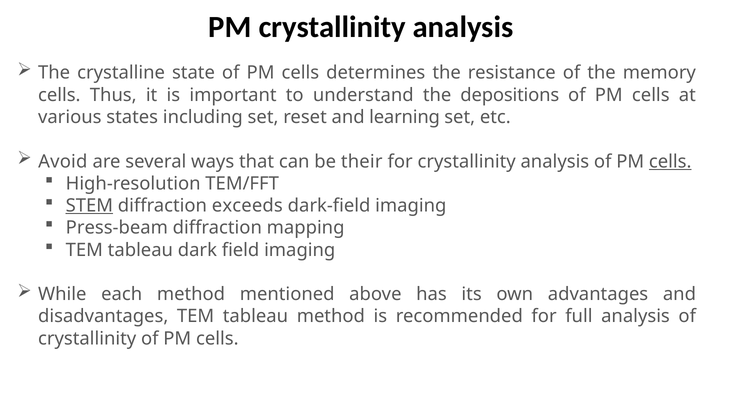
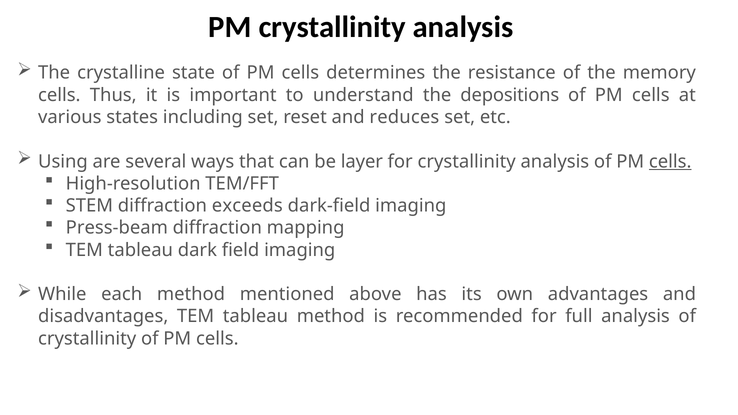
learning: learning -> reduces
Avoid: Avoid -> Using
their: their -> layer
STEM underline: present -> none
